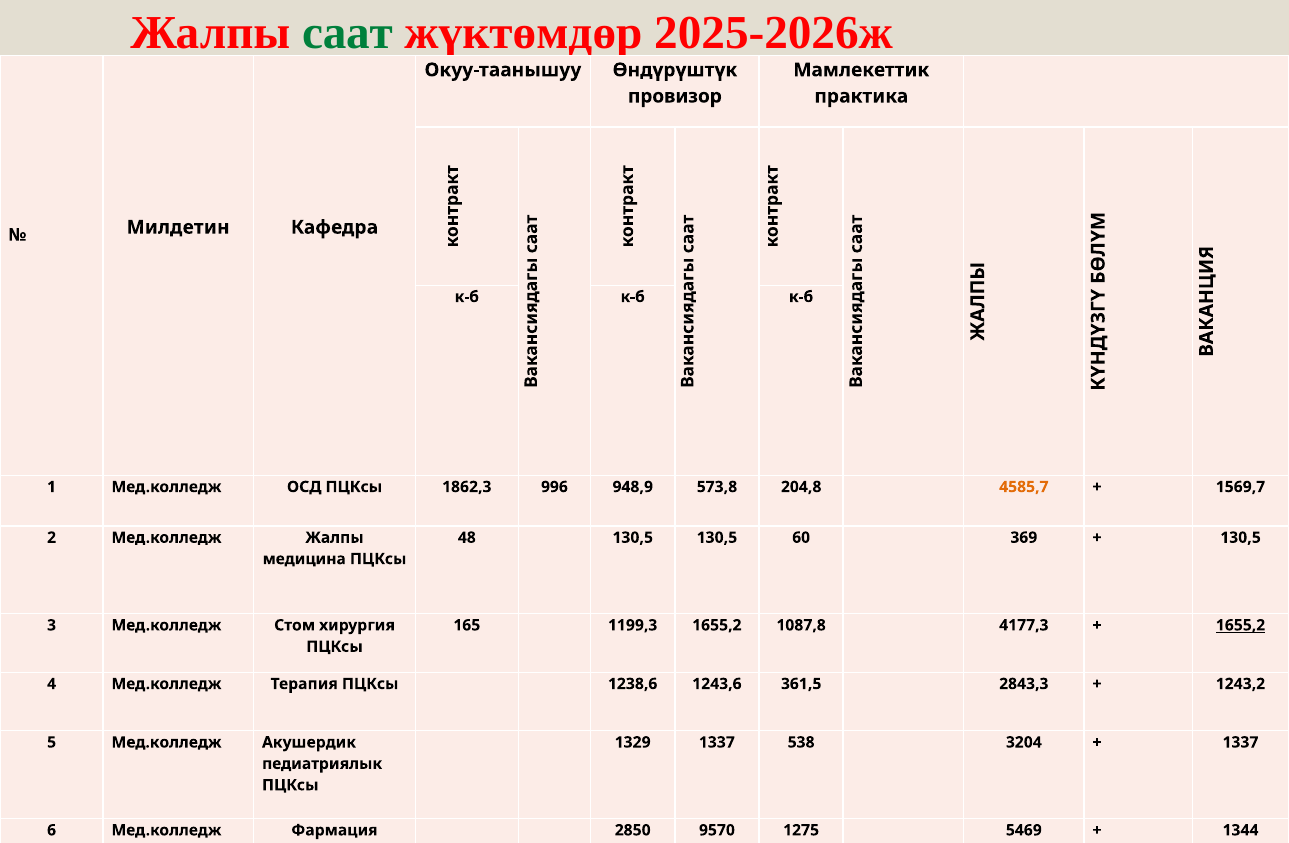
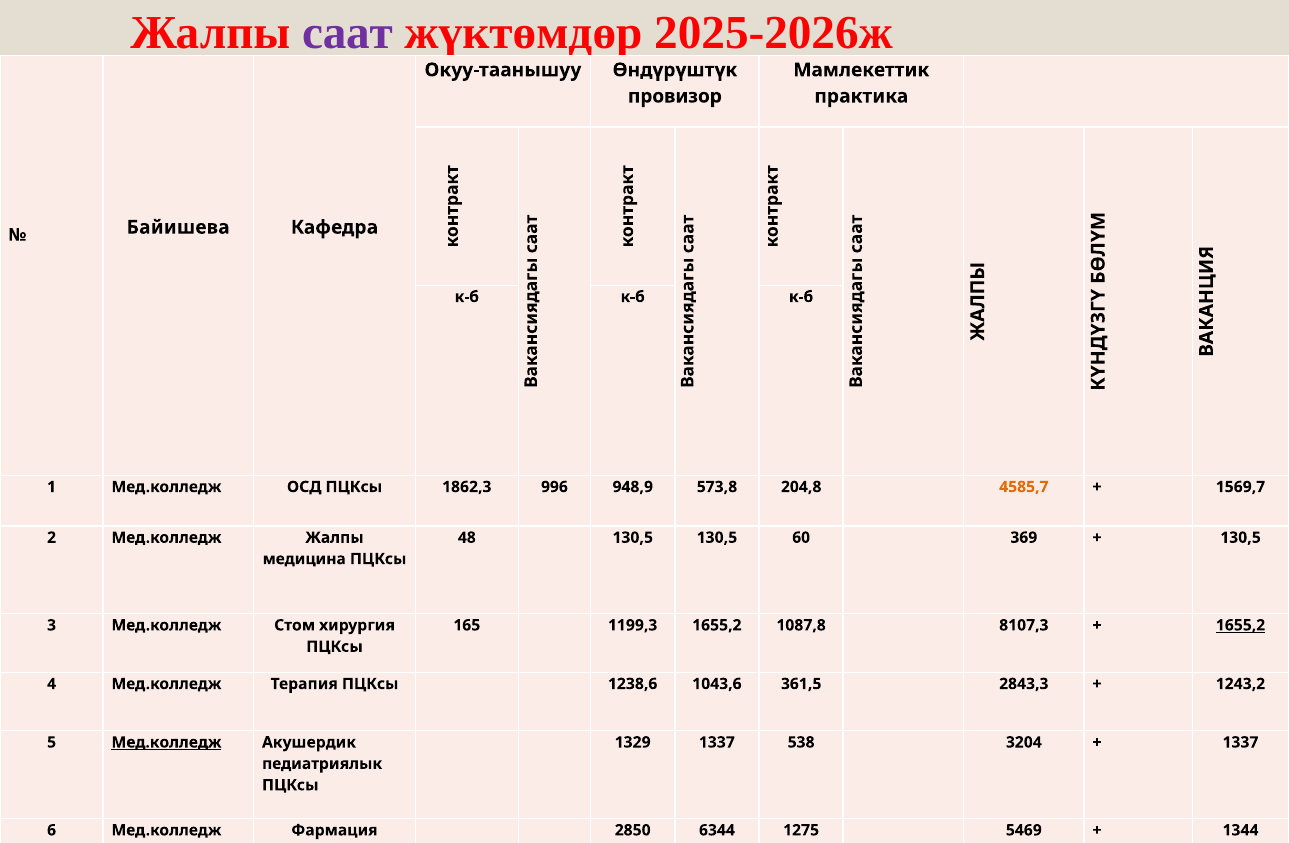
саат colour: green -> purple
Милдетин: Милдетин -> Байишева
4177,3: 4177,3 -> 8107,3
1243,6: 1243,6 -> 1043,6
Мед.колледж at (166, 742) underline: none -> present
9570: 9570 -> 6344
